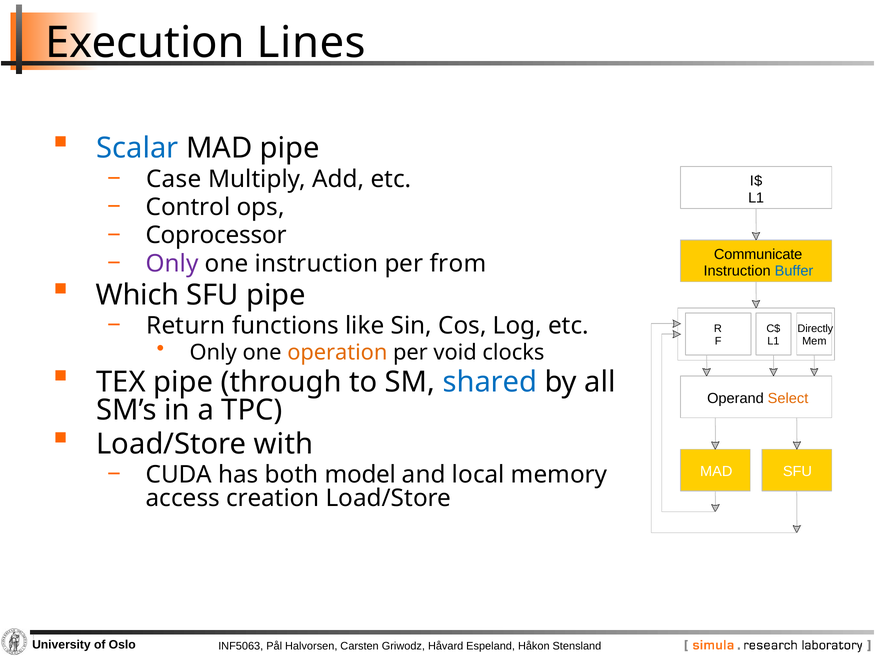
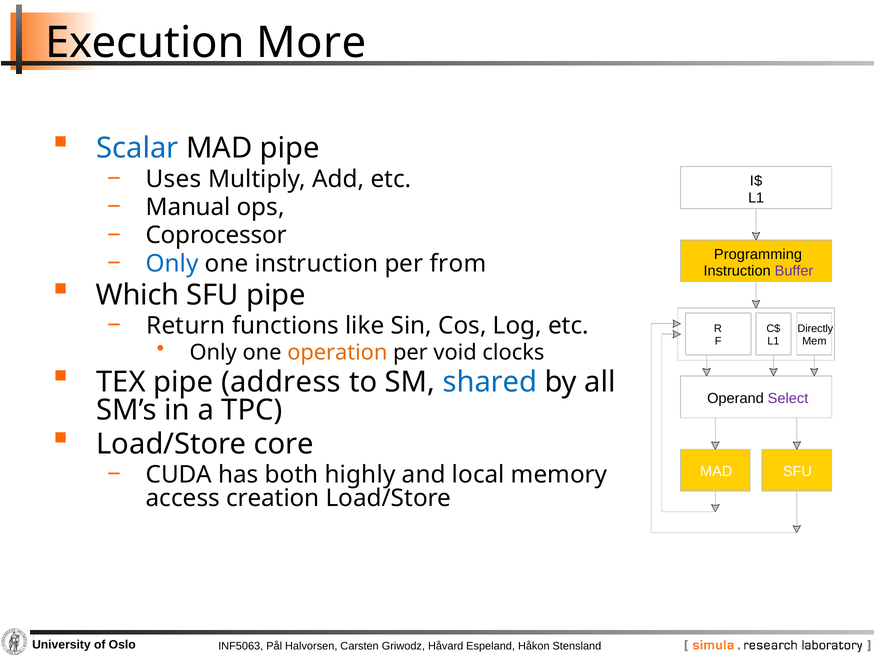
Lines: Lines -> More
Case: Case -> Uses
Control: Control -> Manual
Communicate: Communicate -> Programming
Only at (172, 264) colour: purple -> blue
Buffer colour: blue -> purple
through: through -> address
Select colour: orange -> purple
with: with -> core
model: model -> highly
